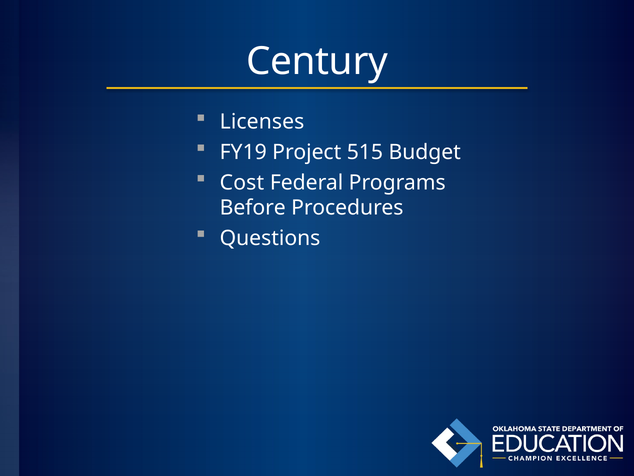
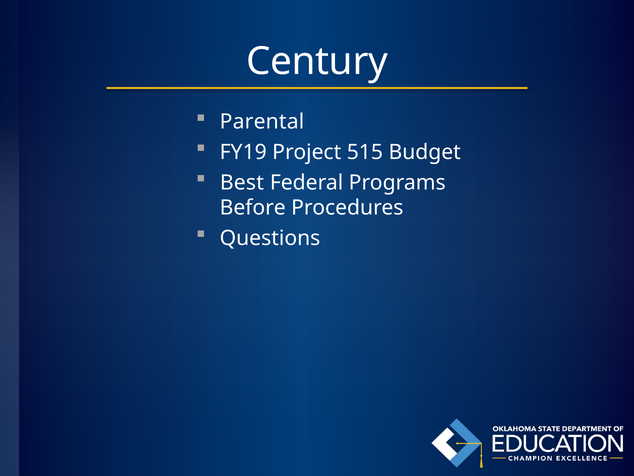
Licenses: Licenses -> Parental
Cost: Cost -> Best
